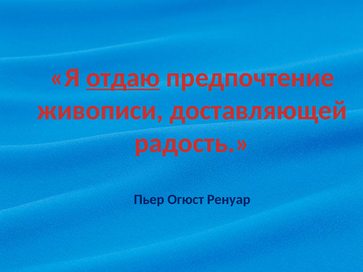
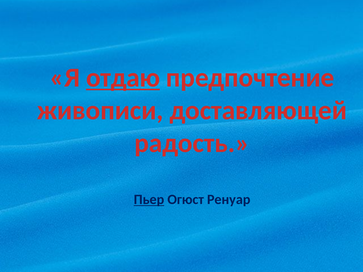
Пьер underline: none -> present
